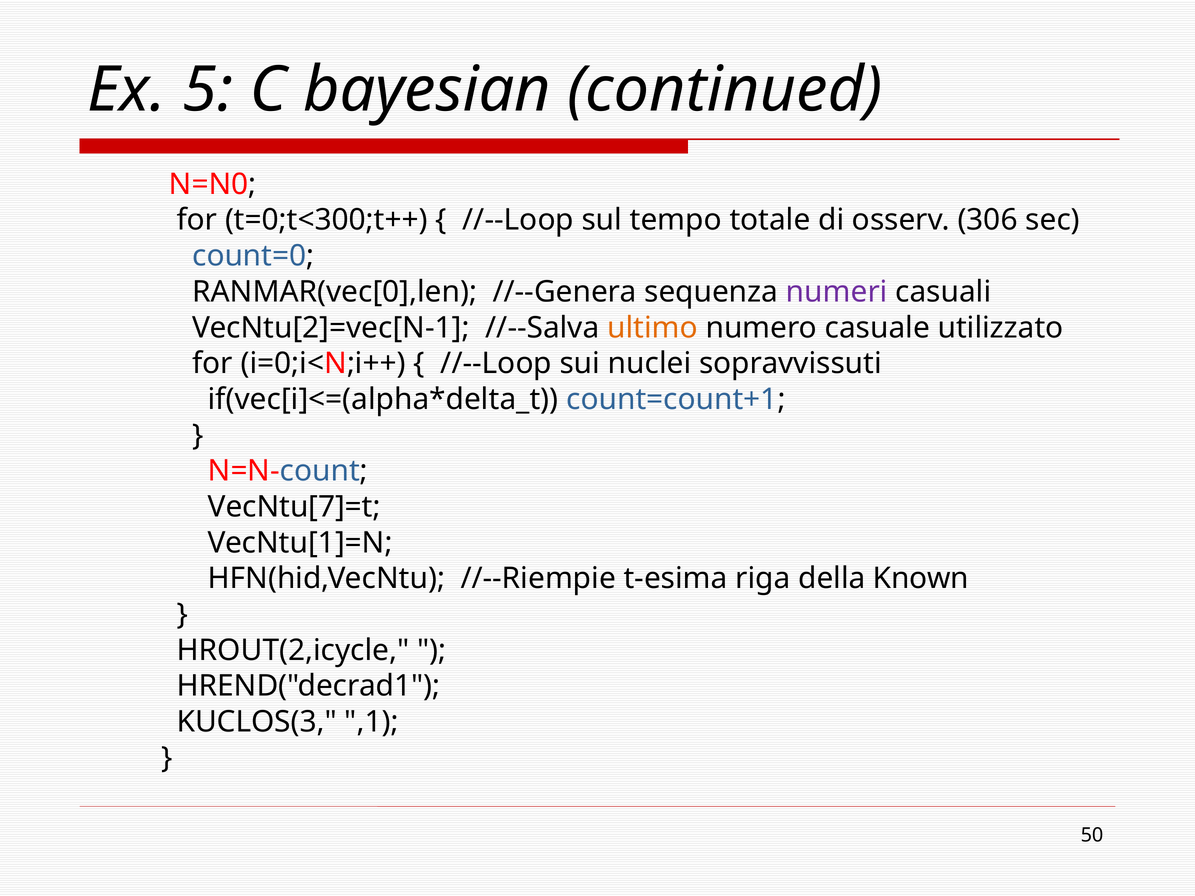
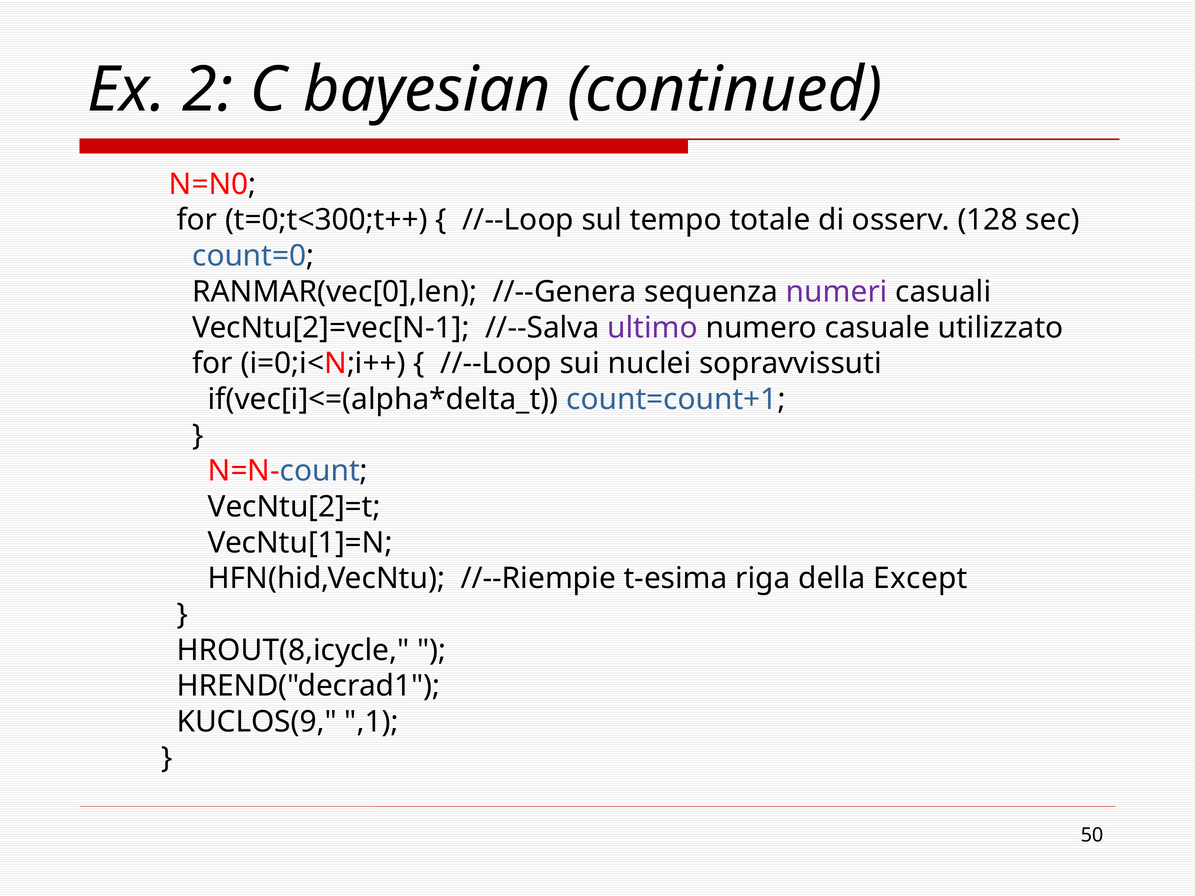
5: 5 -> 2
306: 306 -> 128
ultimo colour: orange -> purple
VecNtu[7]=t: VecNtu[7]=t -> VecNtu[2]=t
Known: Known -> Except
HROUT(2,icycle: HROUT(2,icycle -> HROUT(8,icycle
KUCLOS(3: KUCLOS(3 -> KUCLOS(9
